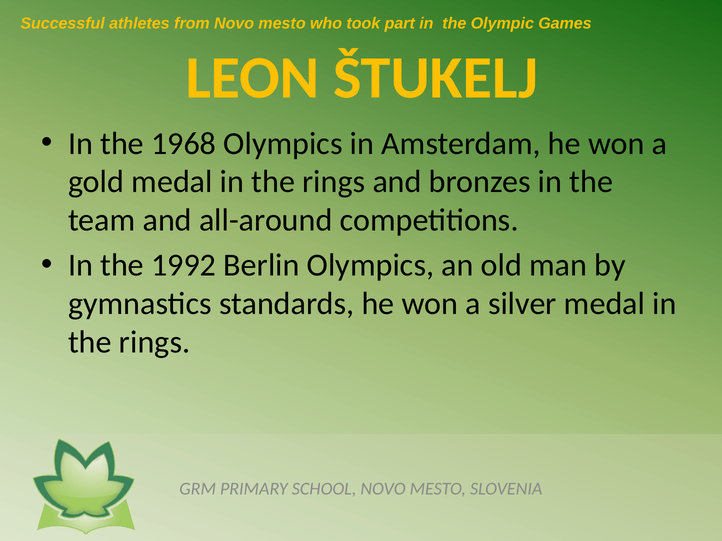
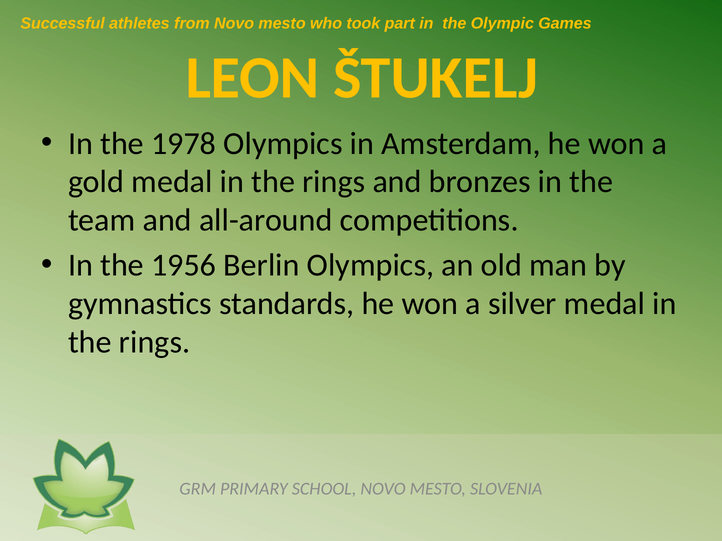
1968: 1968 -> 1978
1992: 1992 -> 1956
